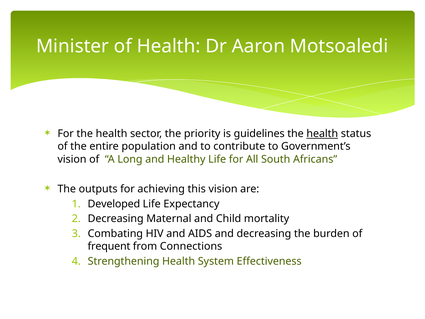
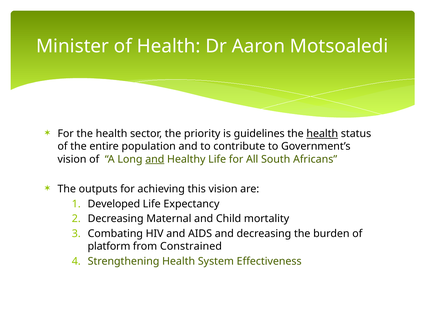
and at (155, 159) underline: none -> present
frequent: frequent -> platform
Connections: Connections -> Constrained
